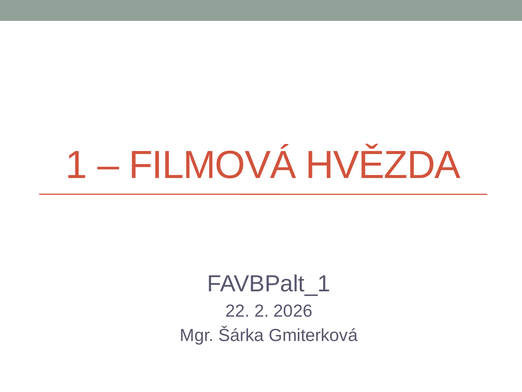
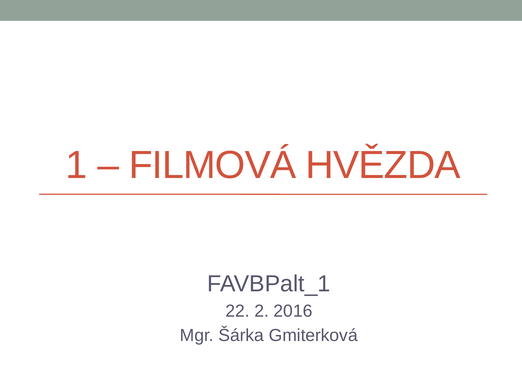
2026: 2026 -> 2016
